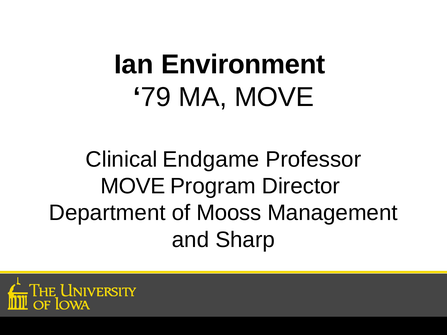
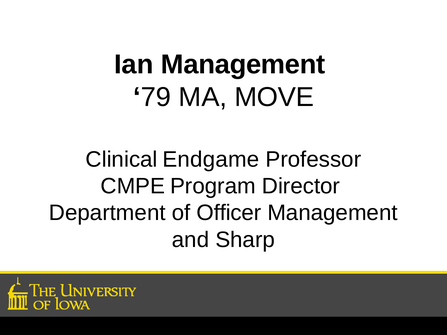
Ian Environment: Environment -> Management
MOVE at (133, 186): MOVE -> CMPE
Mooss: Mooss -> Officer
